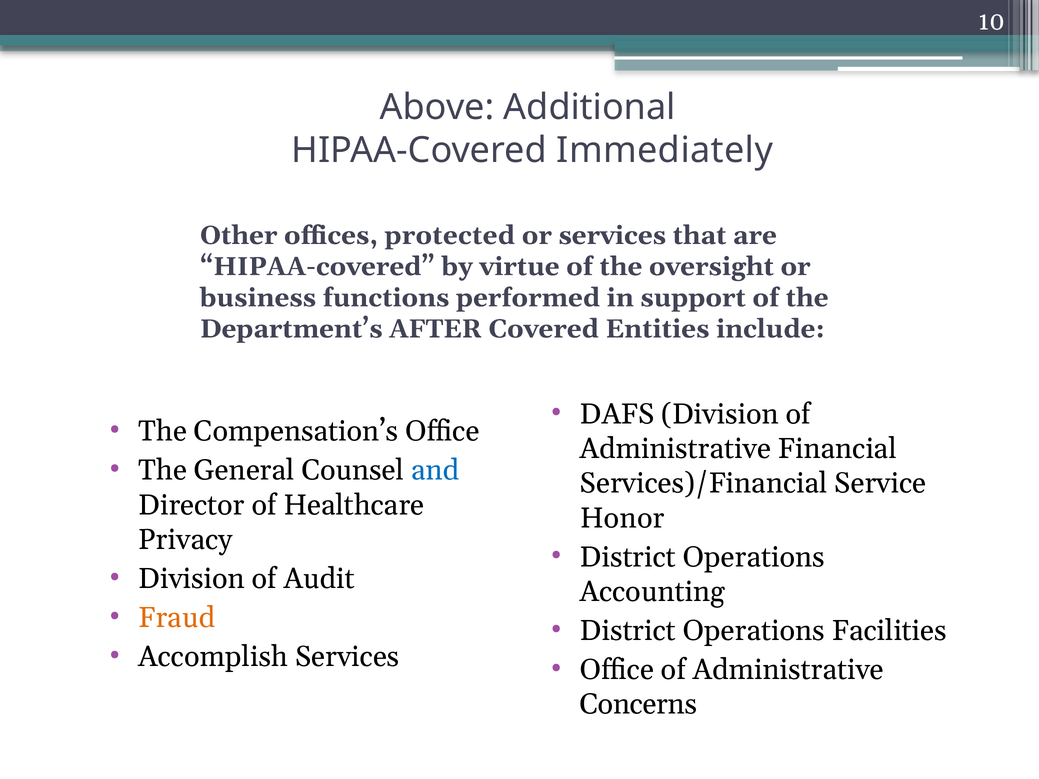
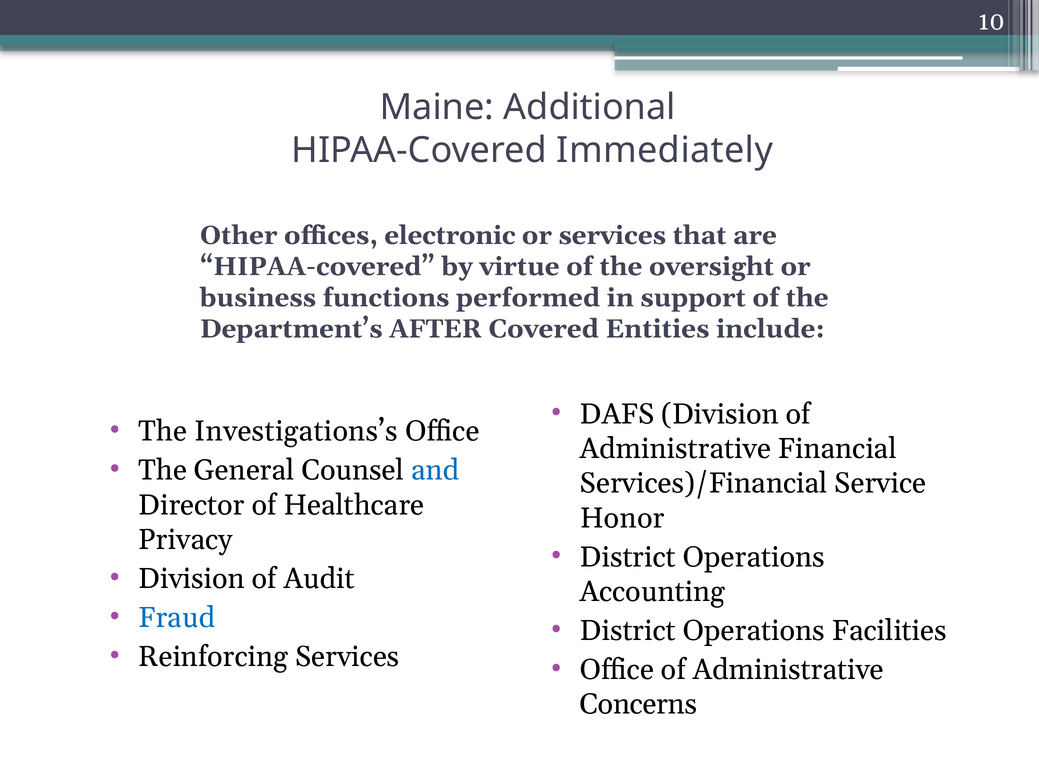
Above: Above -> Maine
protected: protected -> electronic
Compensation’s: Compensation’s -> Investigations’s
Fraud colour: orange -> blue
Accomplish: Accomplish -> Reinforcing
